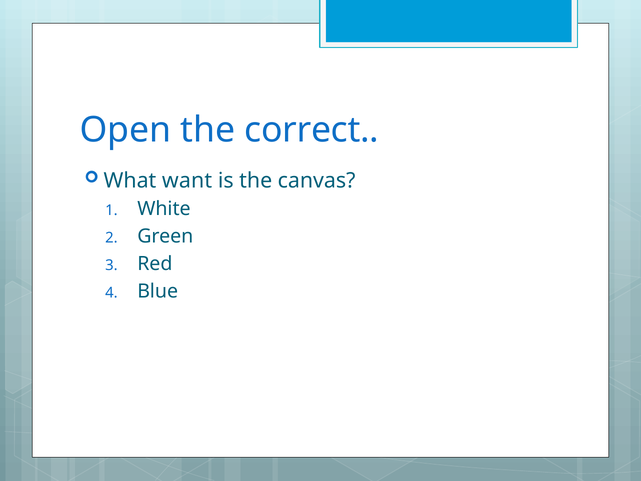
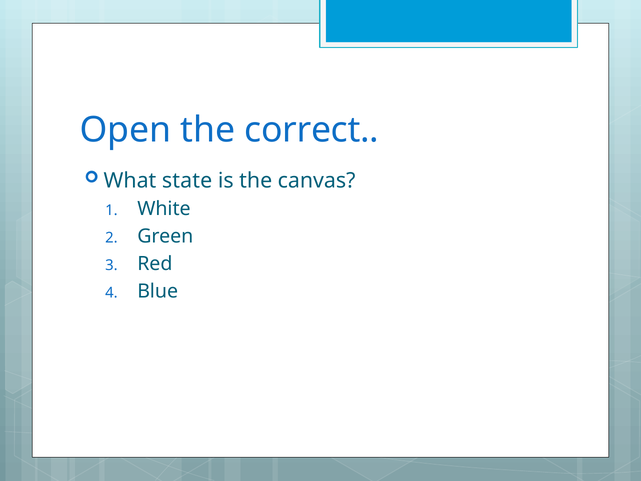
want: want -> state
